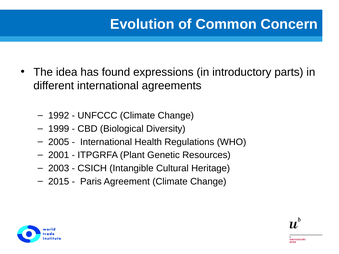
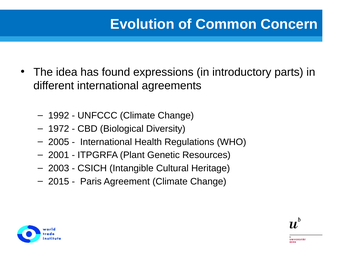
1999: 1999 -> 1972
